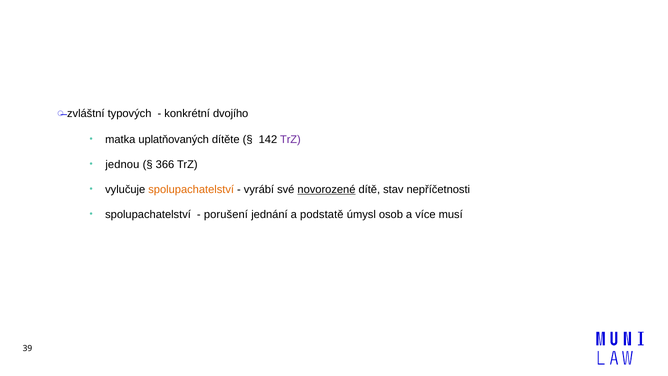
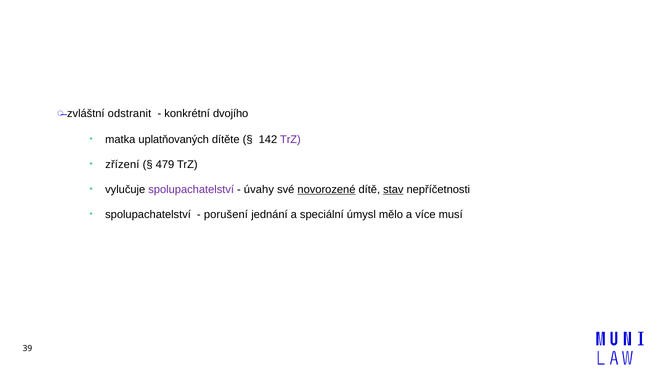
typových: typových -> odstranit
jednou: jednou -> zřízení
366: 366 -> 479
spolupachatelství at (191, 189) colour: orange -> purple
vyrábí: vyrábí -> úvahy
stav underline: none -> present
podstatě: podstatě -> speciální
osob: osob -> mělo
